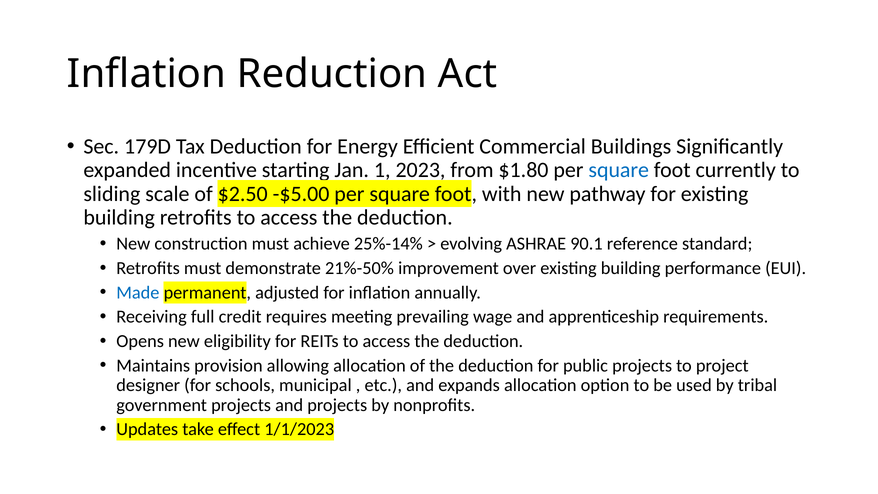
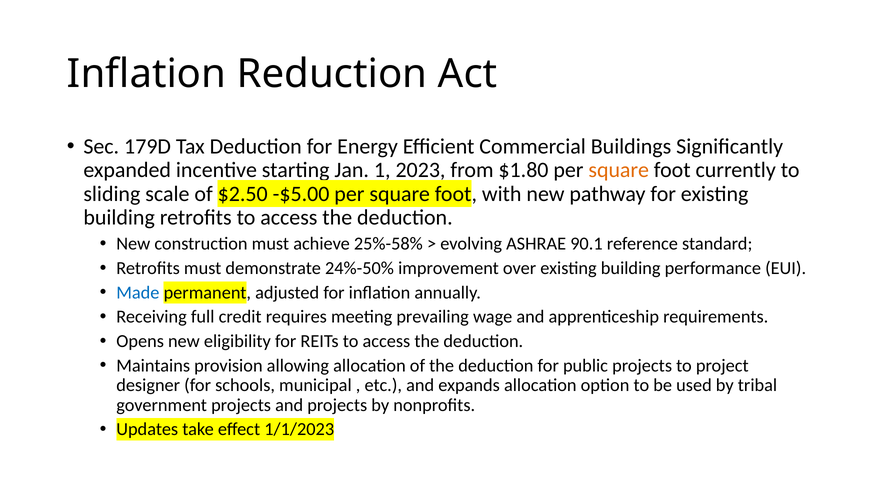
square at (619, 170) colour: blue -> orange
25%-14%: 25%-14% -> 25%-58%
21%-50%: 21%-50% -> 24%-50%
